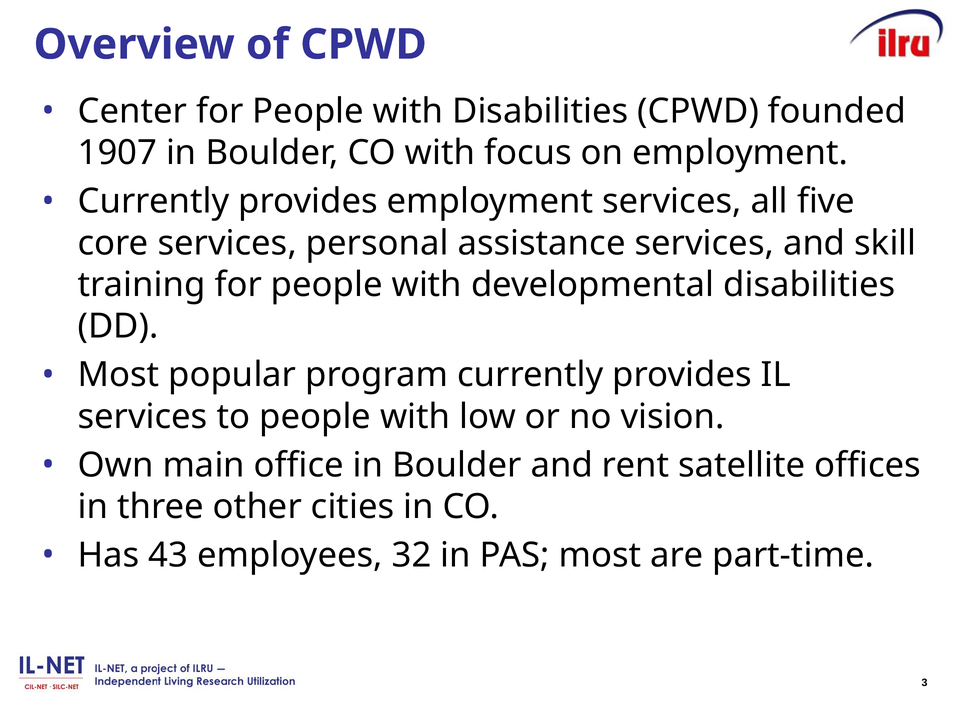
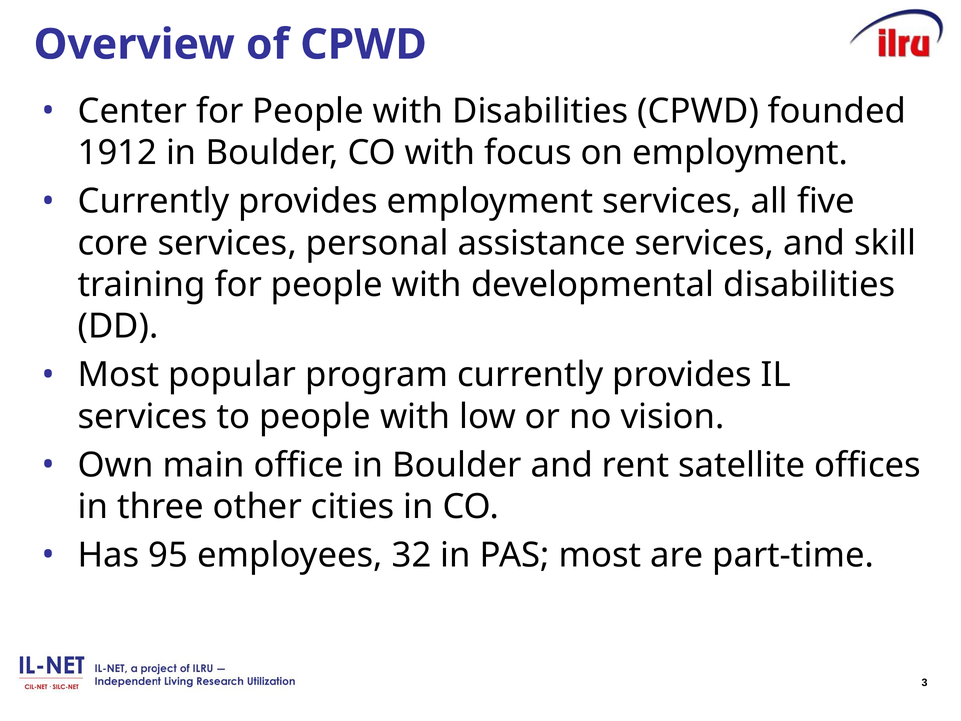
1907: 1907 -> 1912
43: 43 -> 95
